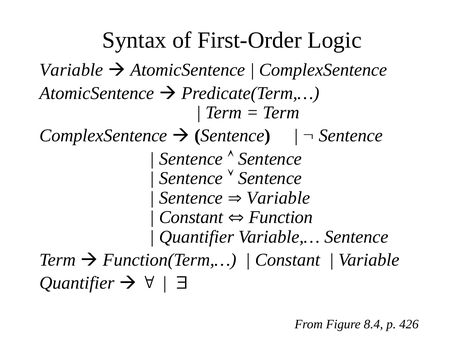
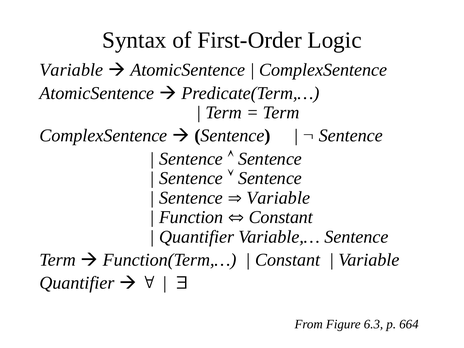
Constant at (191, 217): Constant -> Function
Function at (281, 217): Function -> Constant
8.4: 8.4 -> 6.3
426: 426 -> 664
